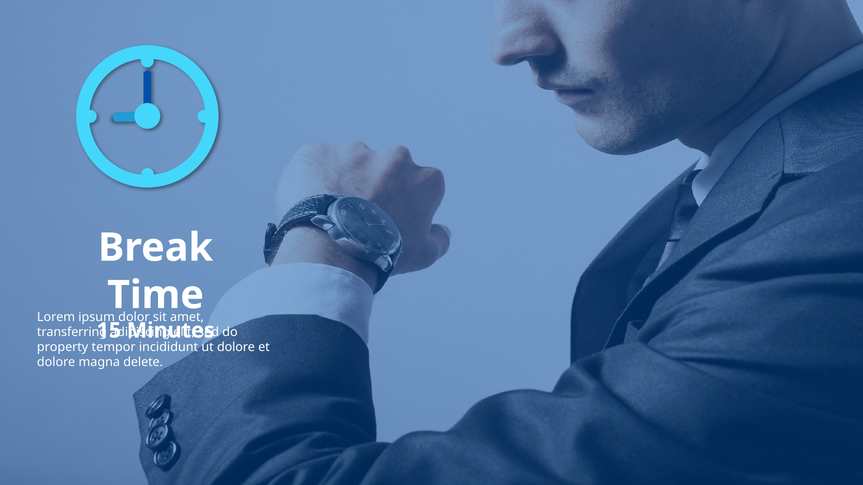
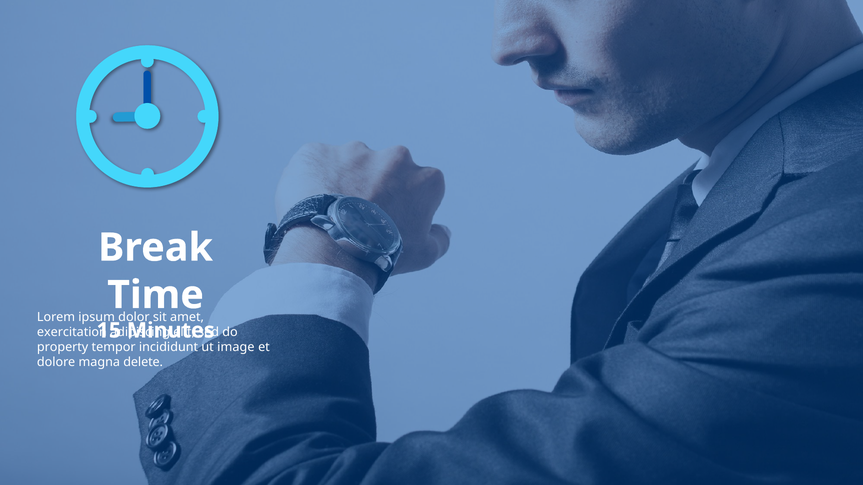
transferring: transferring -> exercitation
dolore at (236, 348): dolore -> image
